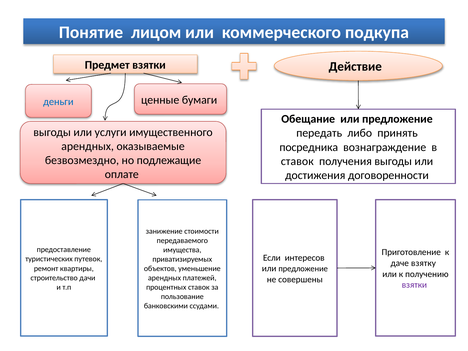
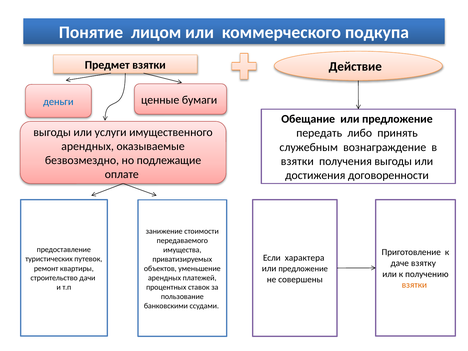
посредника: посредника -> служебным
ставок at (297, 161): ставок -> взятки
интересов: интересов -> характера
взятки at (414, 285) colour: purple -> orange
